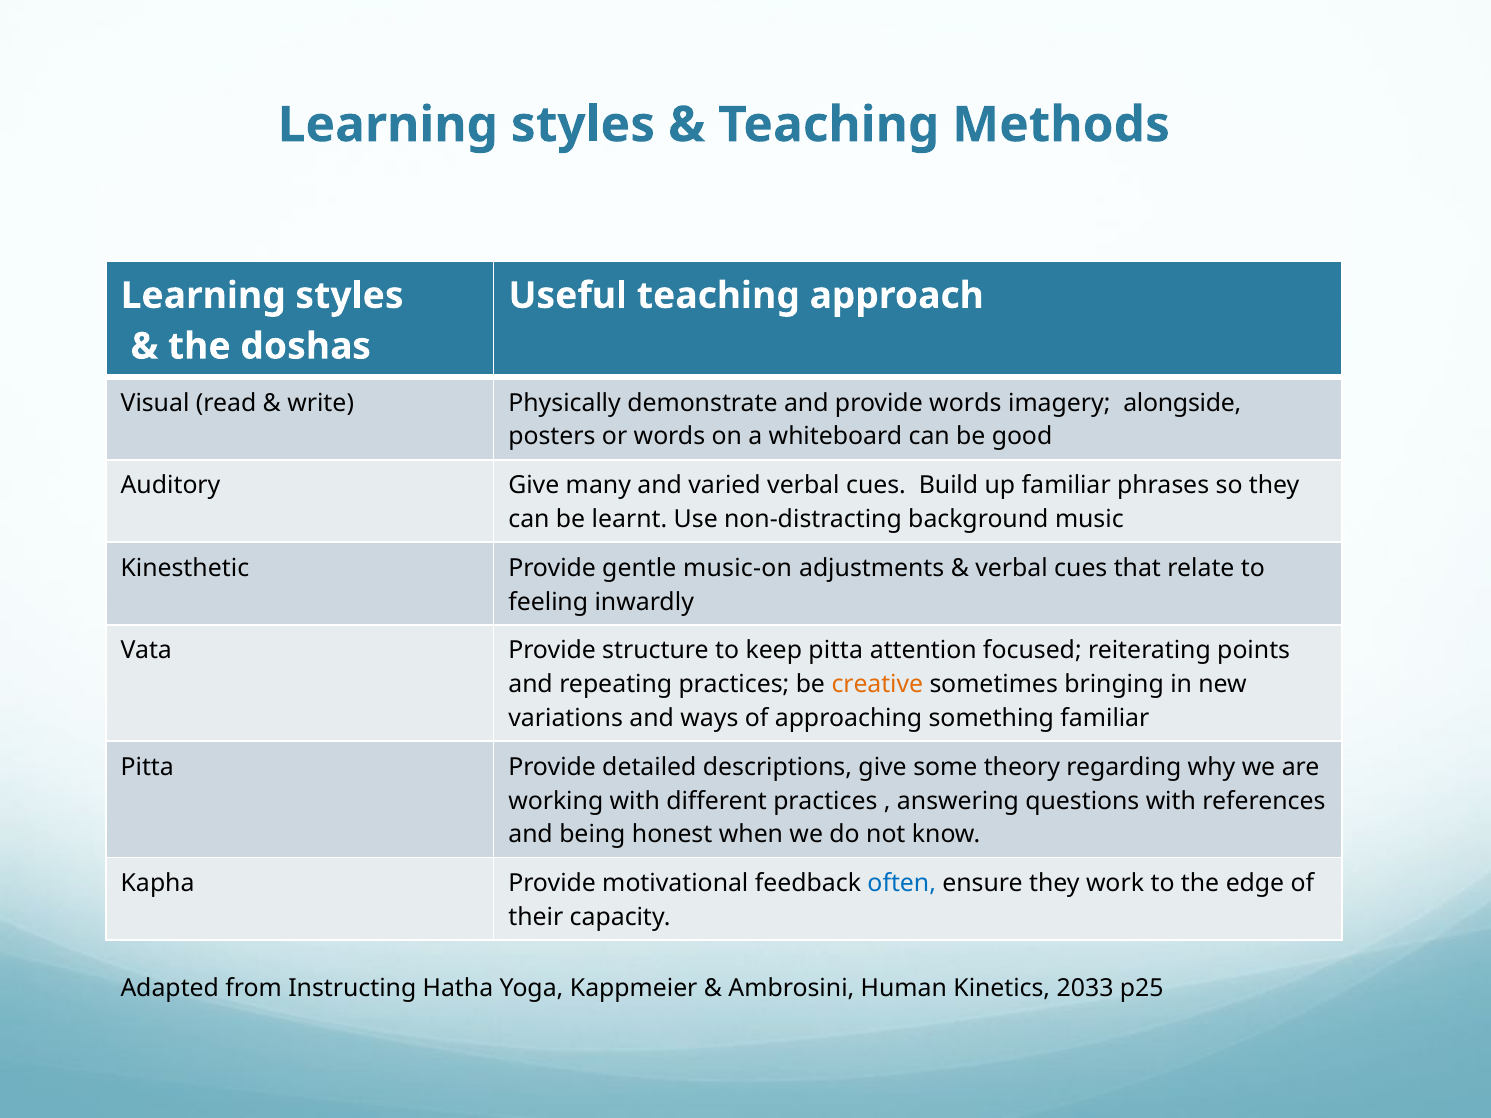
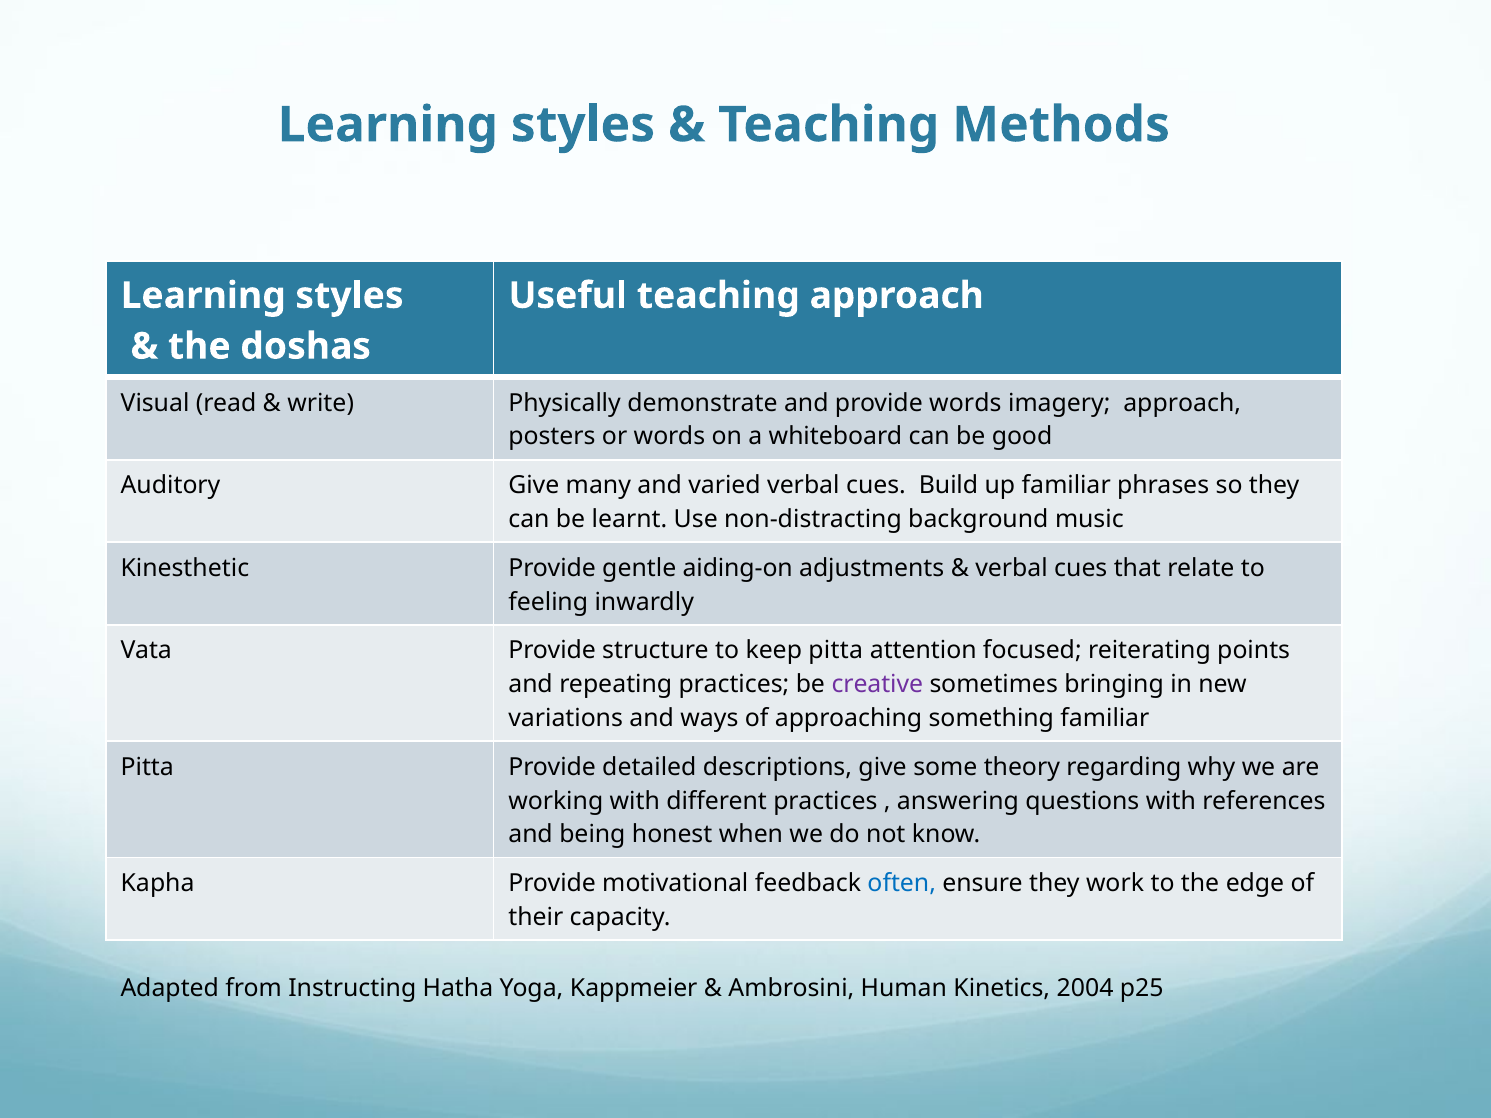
imagery alongside: alongside -> approach
music-on: music-on -> aiding-on
creative colour: orange -> purple
2033: 2033 -> 2004
